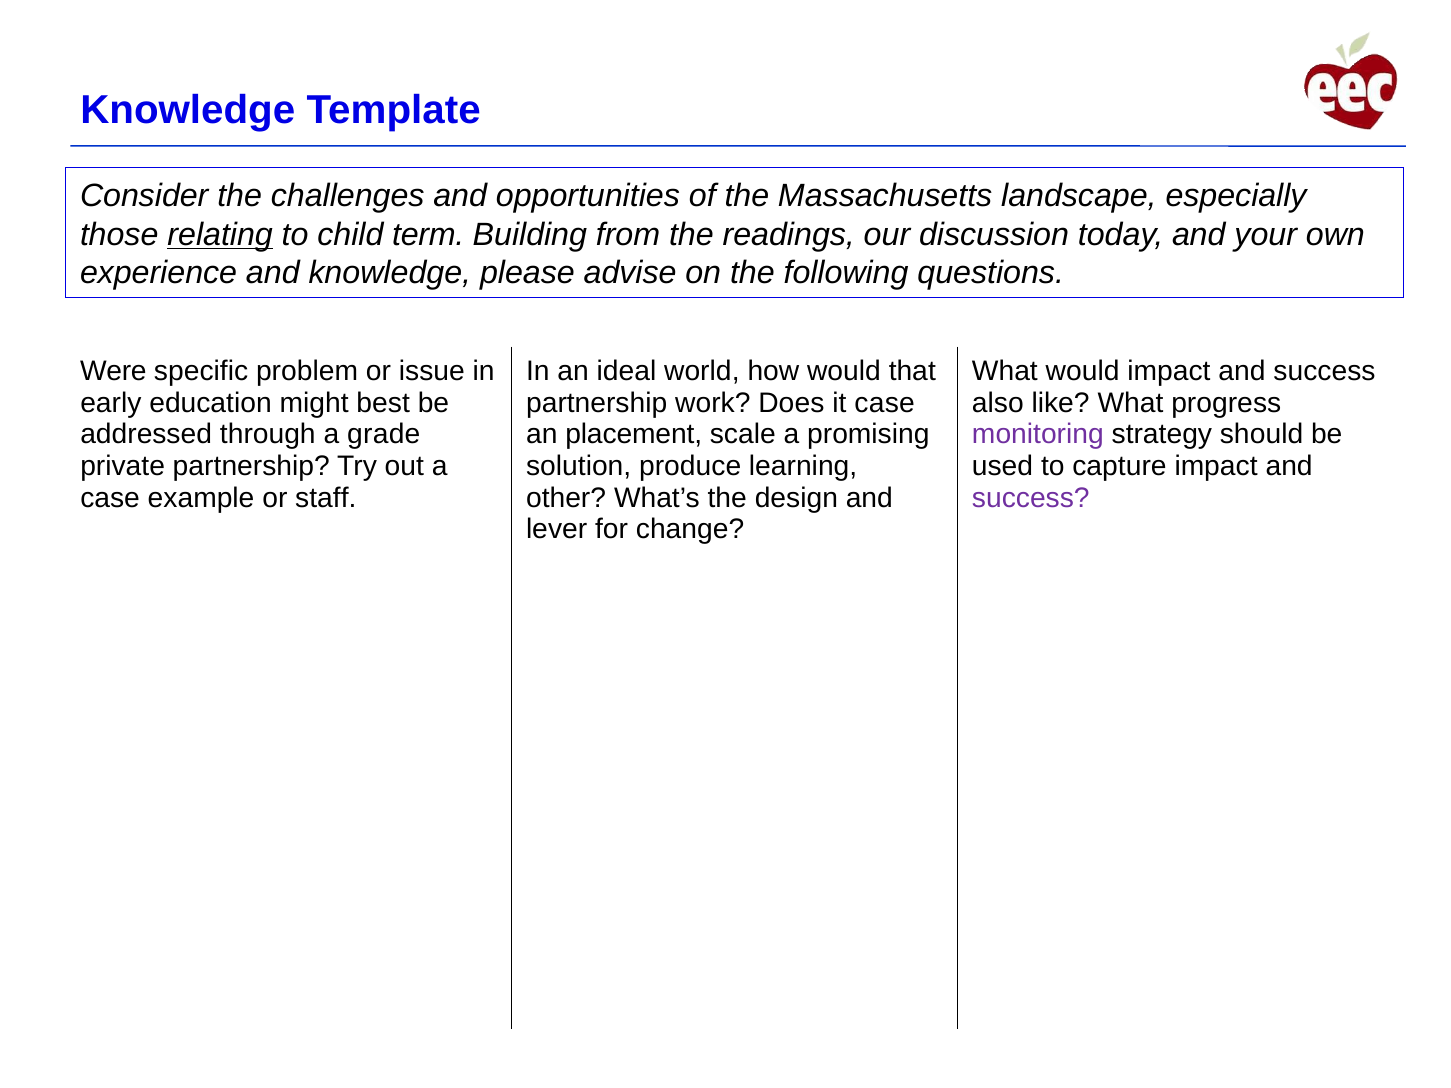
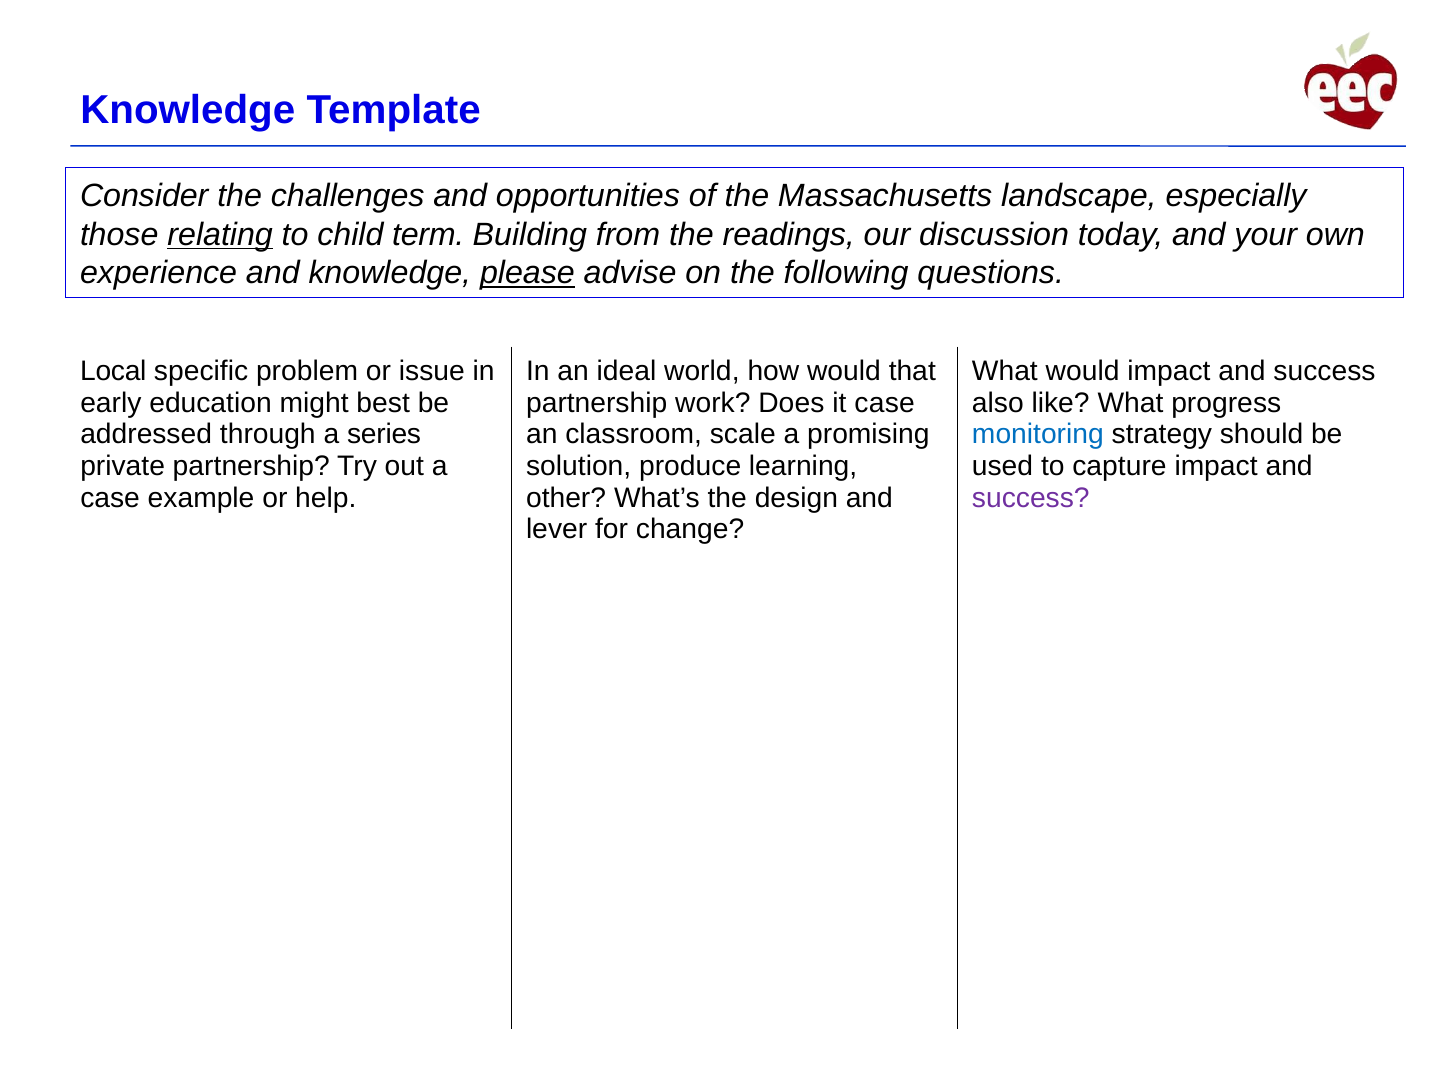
please underline: none -> present
Were: Were -> Local
grade: grade -> series
placement: placement -> classroom
monitoring colour: purple -> blue
staff: staff -> help
